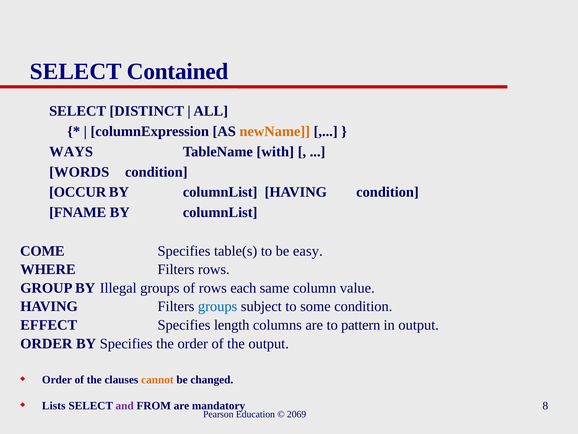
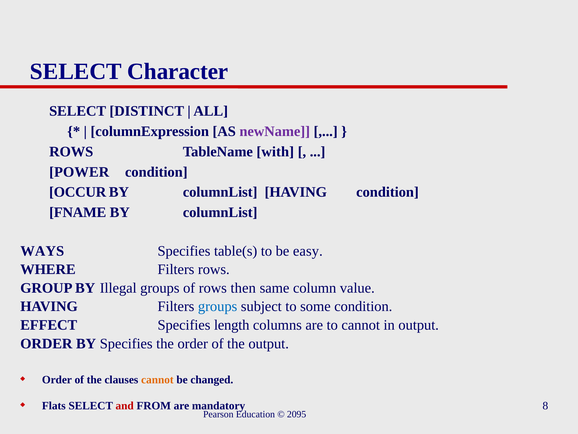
Contained: Contained -> Character
newName colour: orange -> purple
WAYS at (71, 151): WAYS -> ROWS
WORDS: WORDS -> POWER
COME: COME -> WAYS
each: each -> then
to pattern: pattern -> cannot
Lists: Lists -> Flats
and colour: purple -> red
2069: 2069 -> 2095
